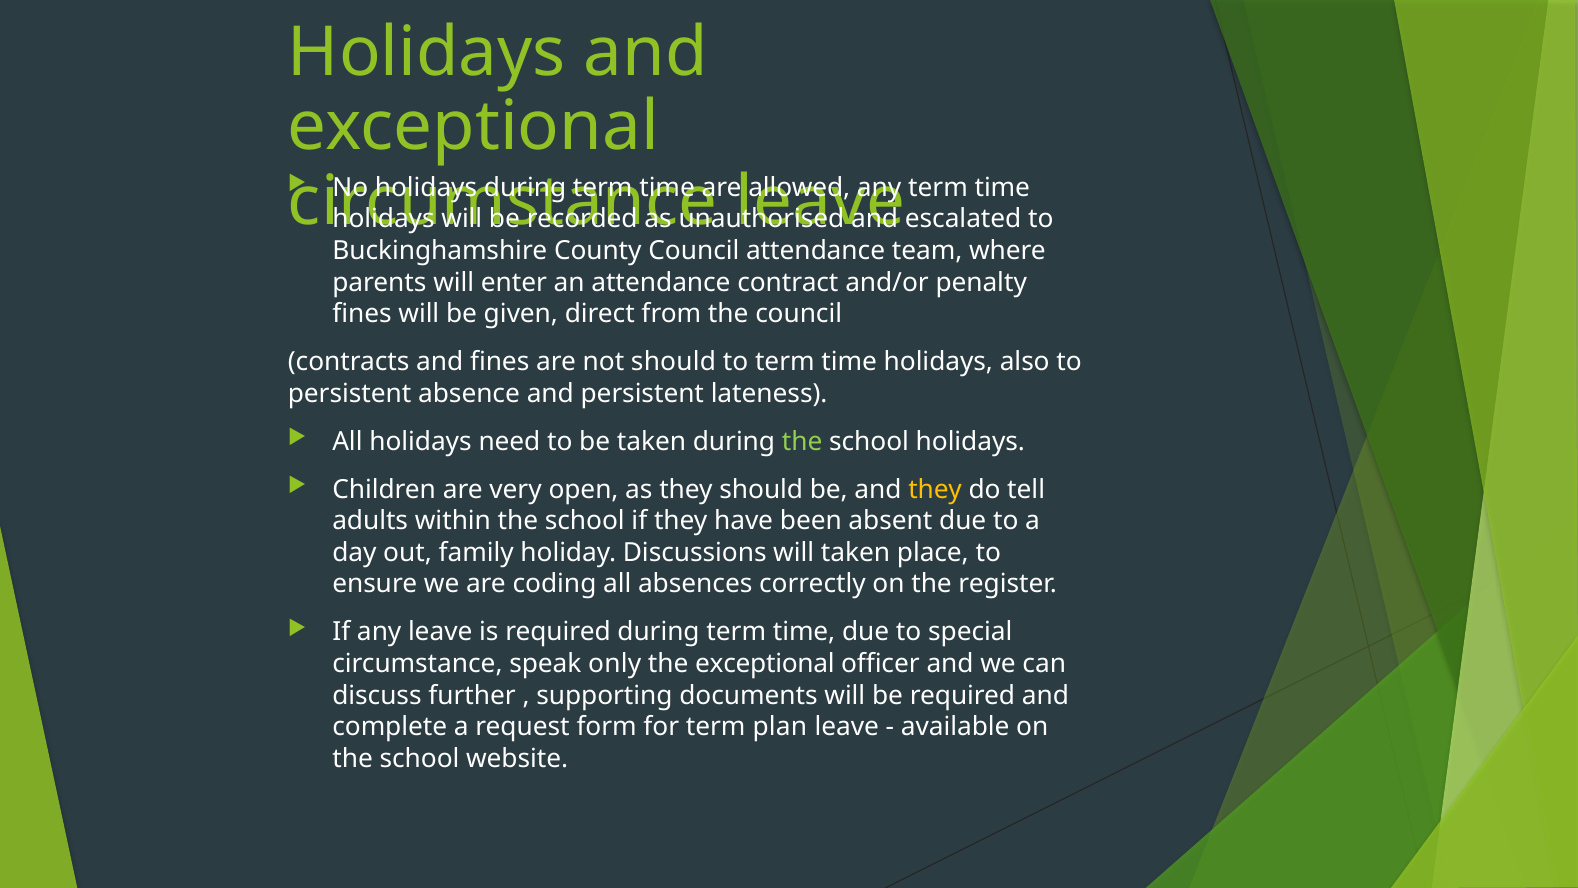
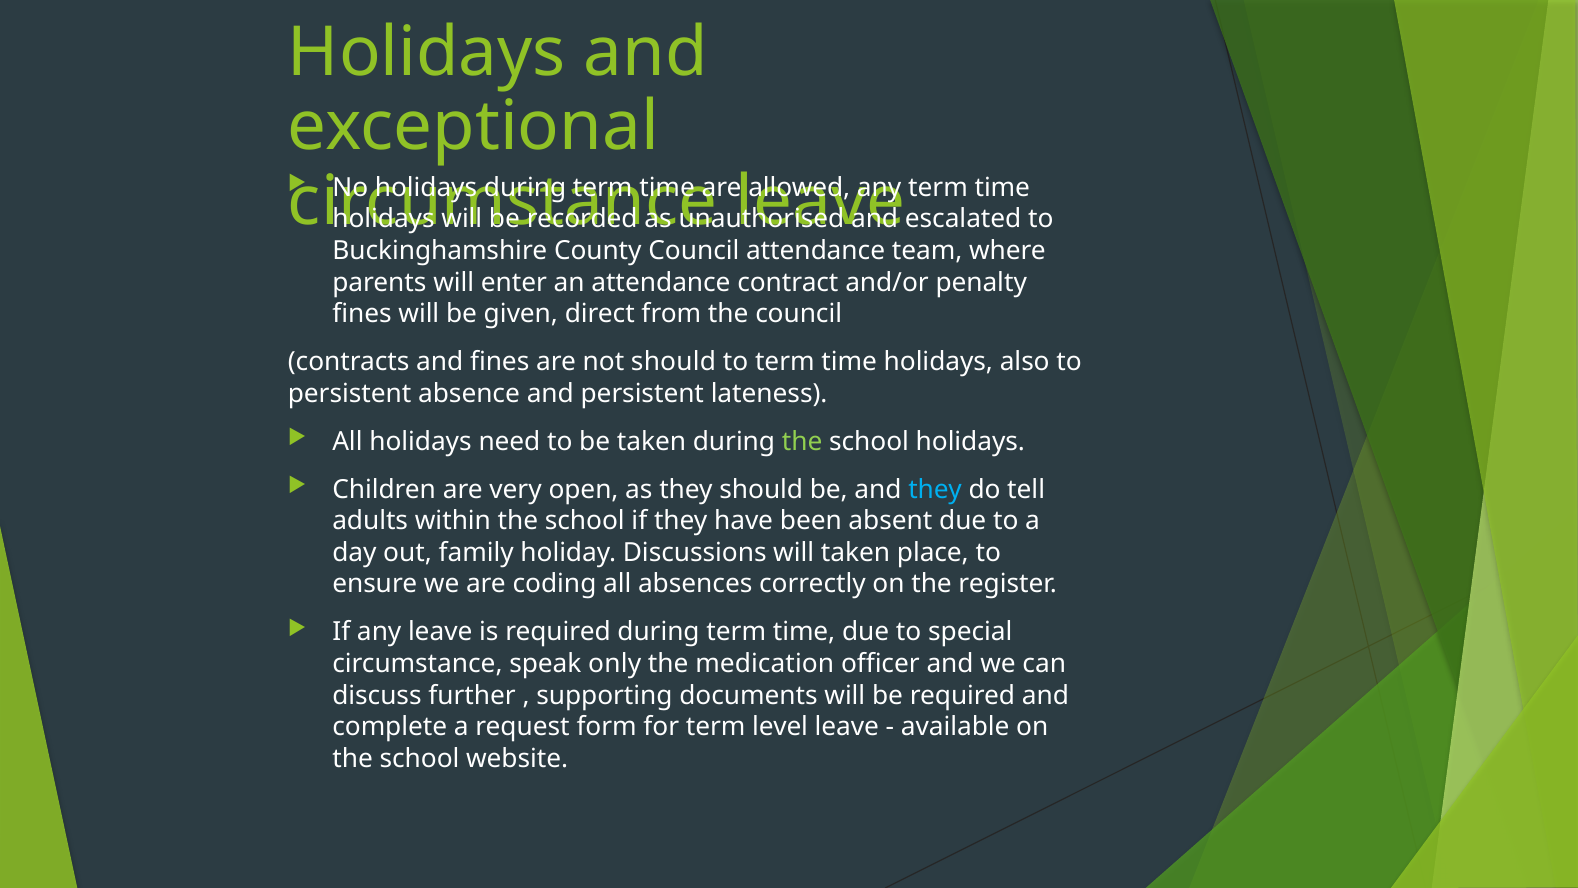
they at (935, 489) colour: yellow -> light blue
the exceptional: exceptional -> medication
plan: plan -> level
